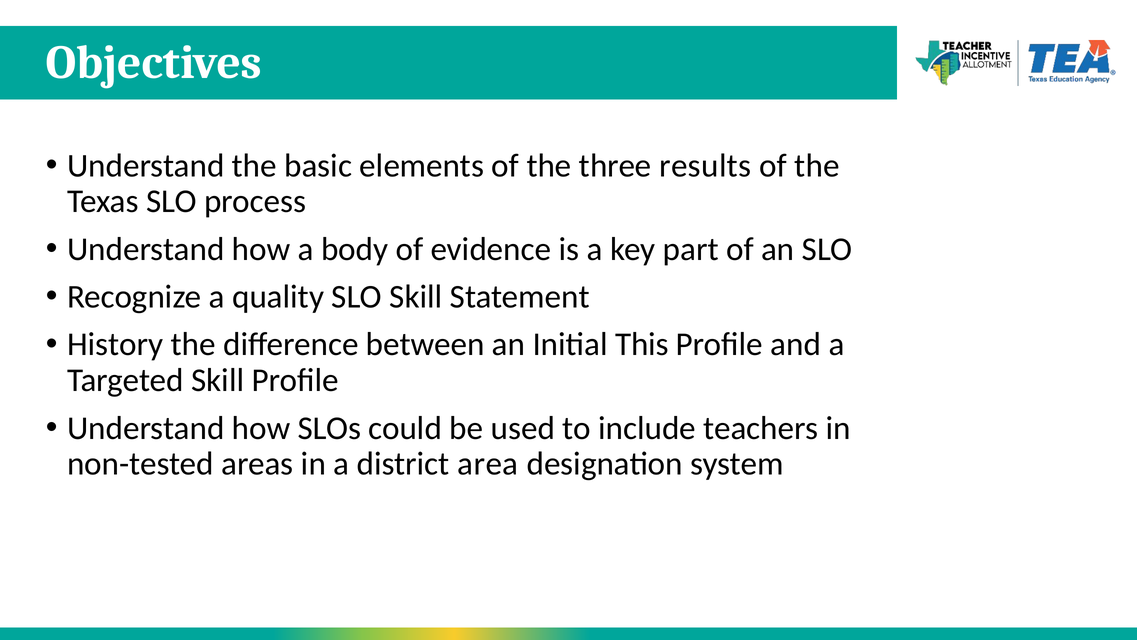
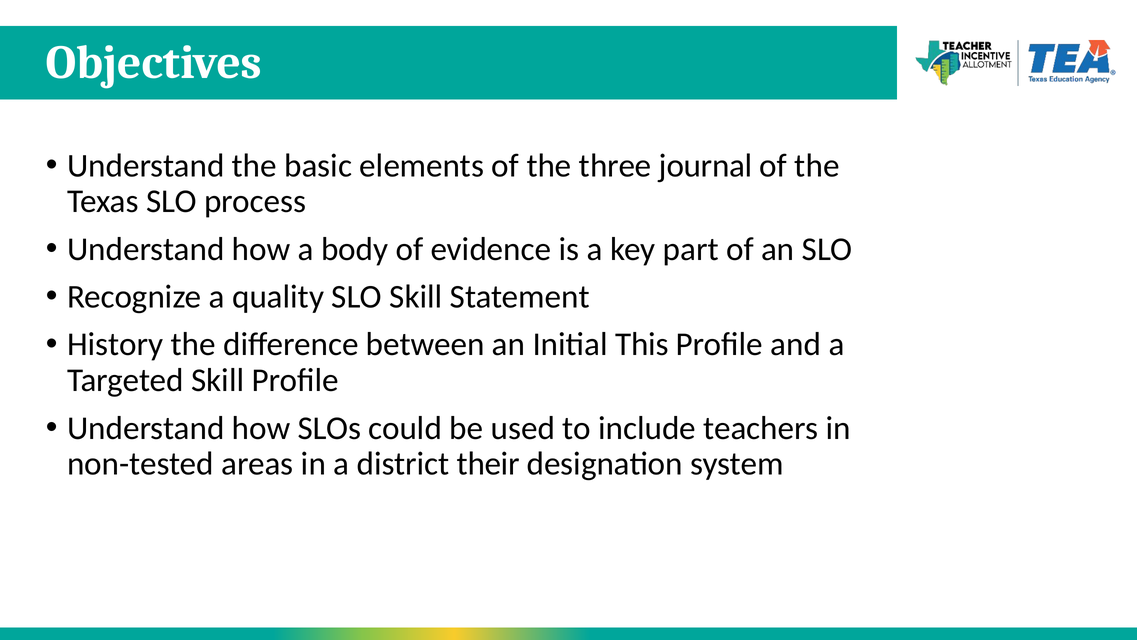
results: results -> journal
area: area -> their
